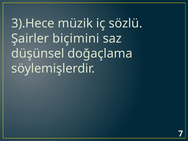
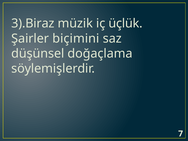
3).Hece: 3).Hece -> 3).Biraz
sözlü: sözlü -> üçlük
